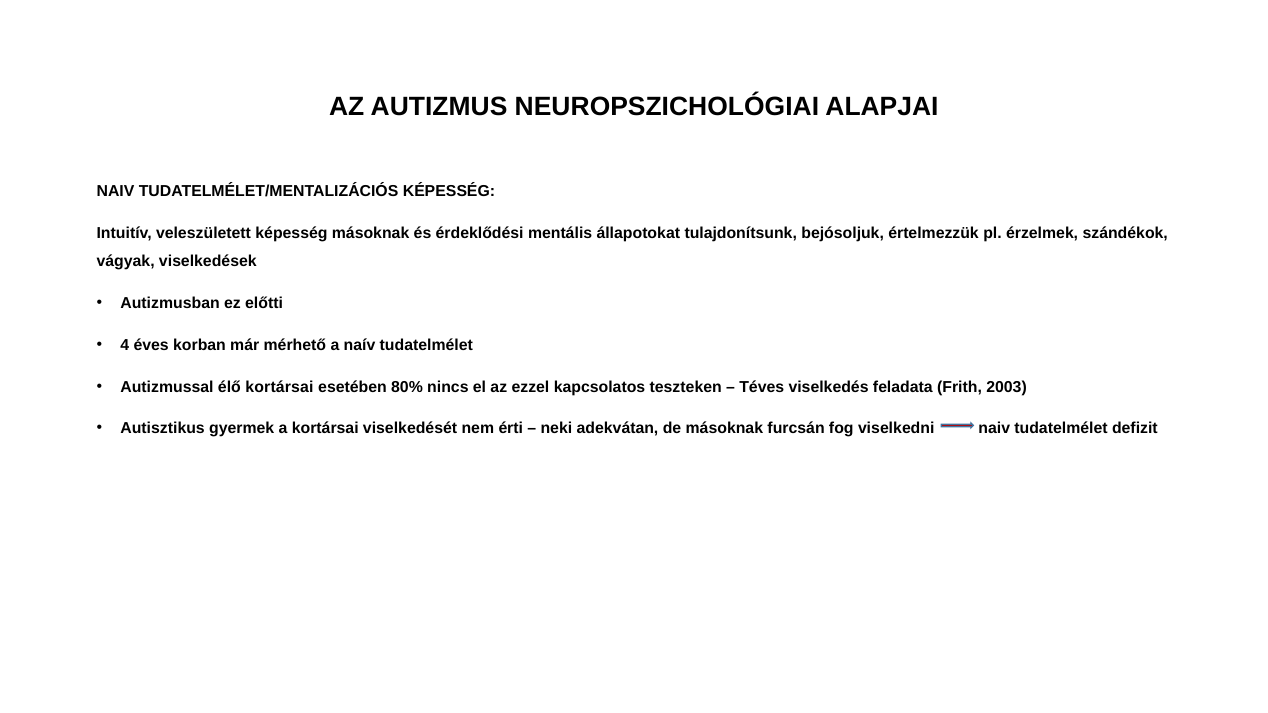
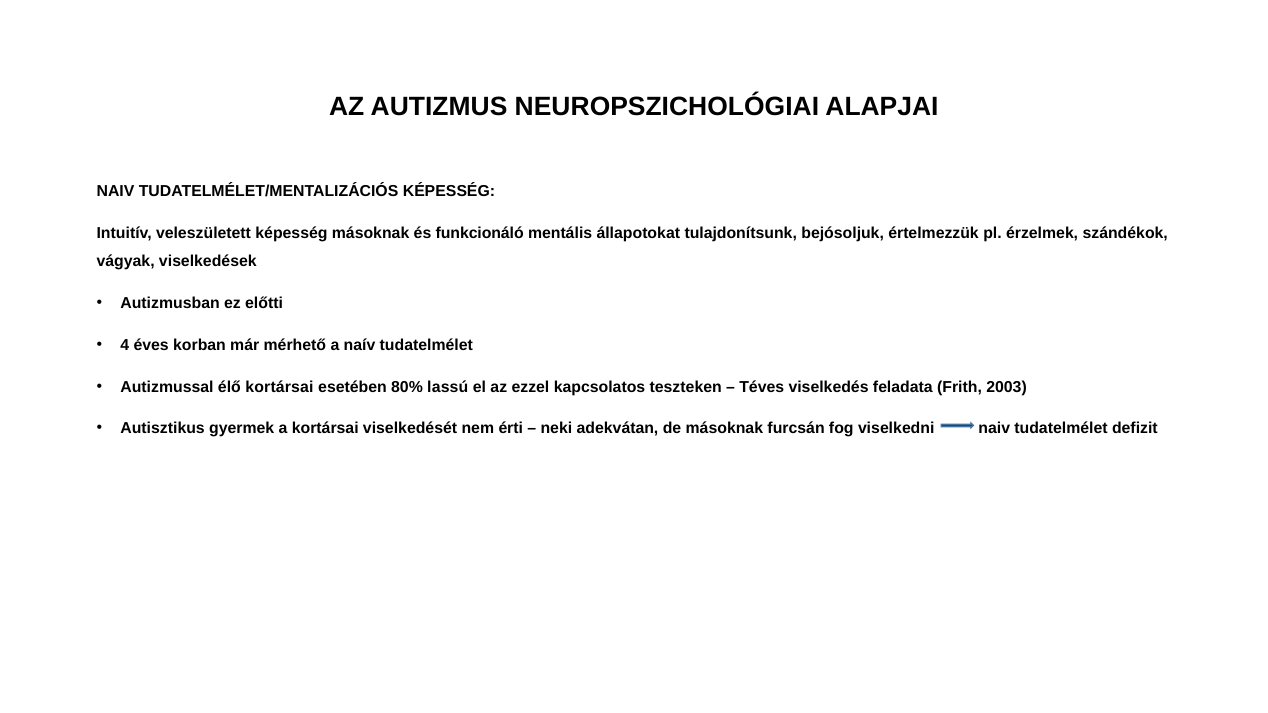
érdeklődési: érdeklődési -> funkcionáló
nincs: nincs -> lassú
